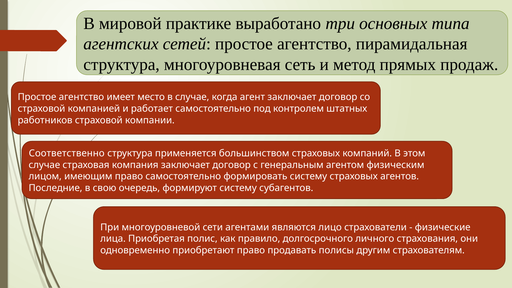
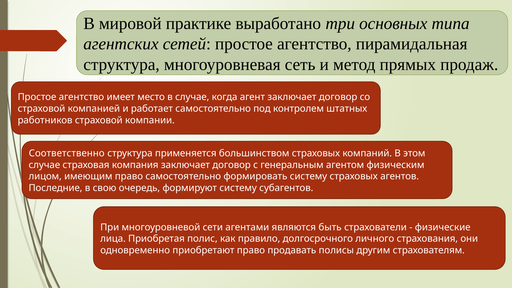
лицо: лицо -> быть
